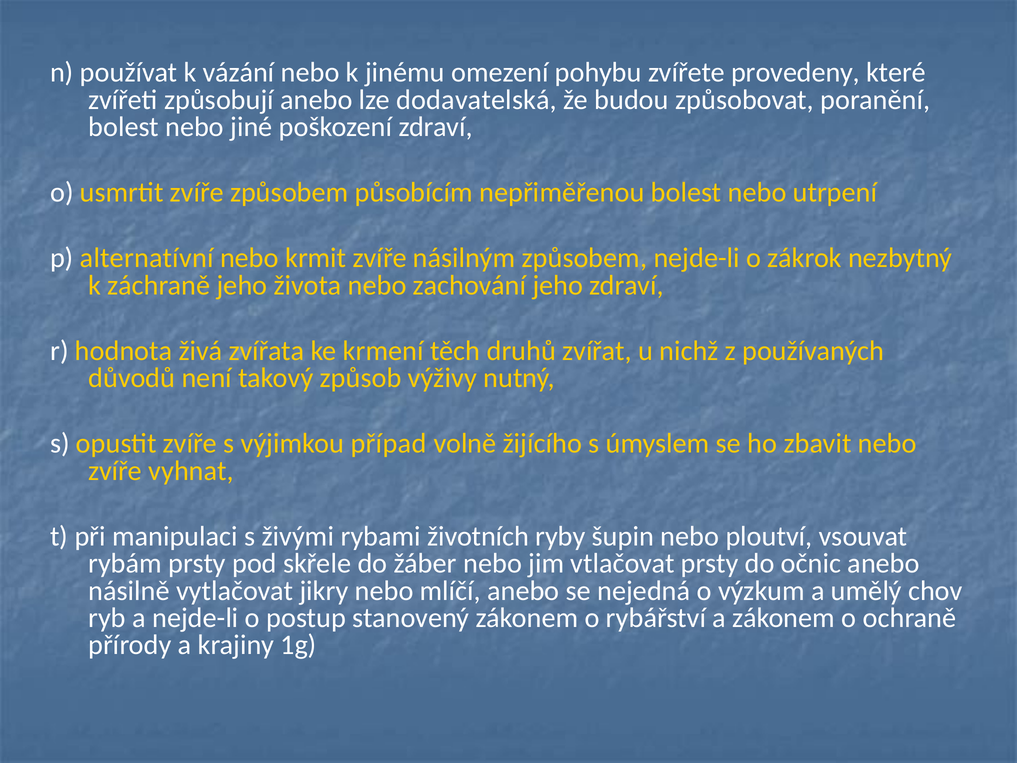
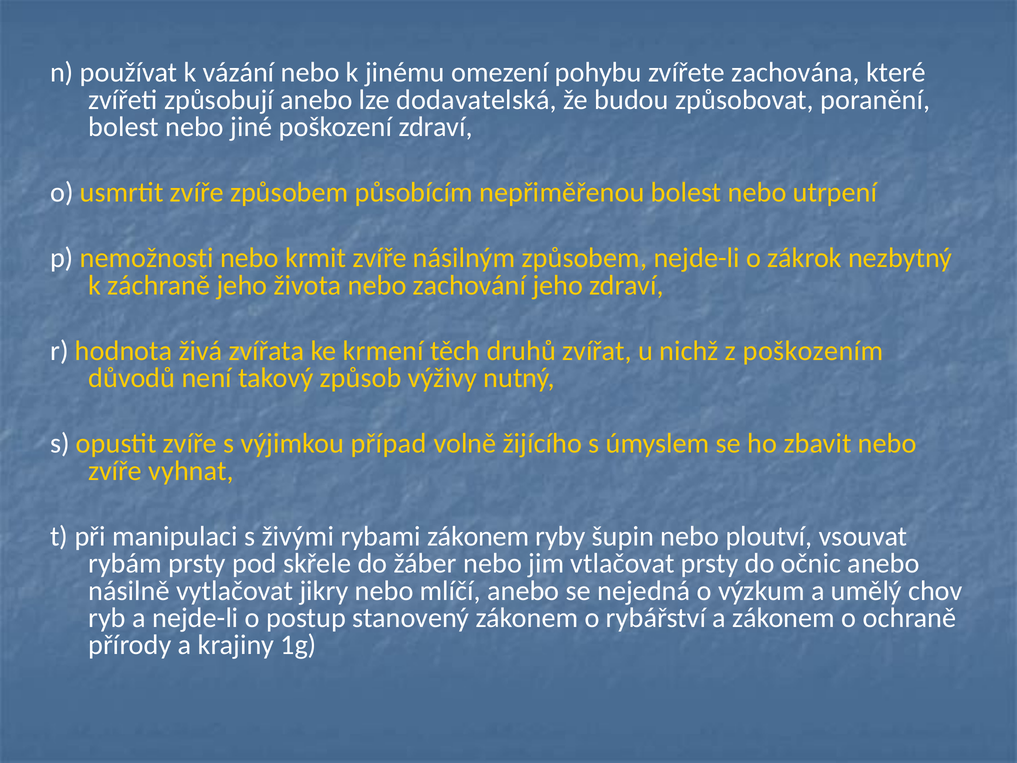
provedeny: provedeny -> zachována
alternatívní: alternatívní -> nemožnosti
používaných: používaných -> poškozením
rybami životních: životních -> zákonem
